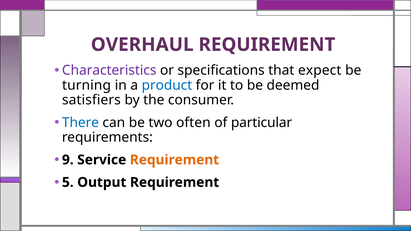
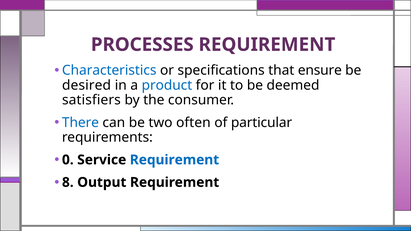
OVERHAUL: OVERHAUL -> PROCESSES
Characteristics colour: purple -> blue
expect: expect -> ensure
turning: turning -> desired
9: 9 -> 0
Requirement at (174, 160) colour: orange -> blue
5: 5 -> 8
